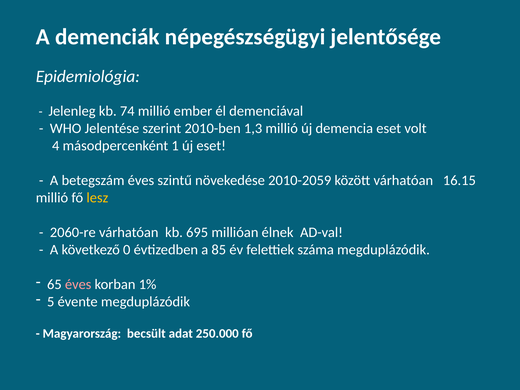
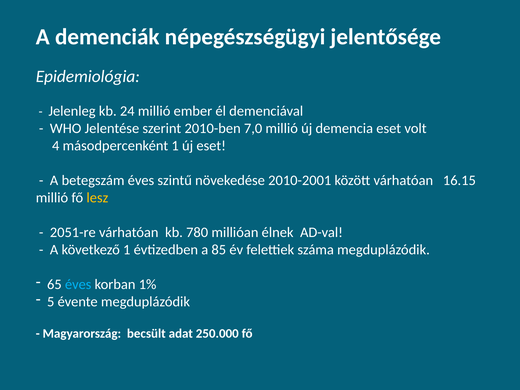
74: 74 -> 24
1,3: 1,3 -> 7,0
2010-2059: 2010-2059 -> 2010-2001
2060-re: 2060-re -> 2051-re
695: 695 -> 780
következő 0: 0 -> 1
éves at (78, 284) colour: pink -> light blue
